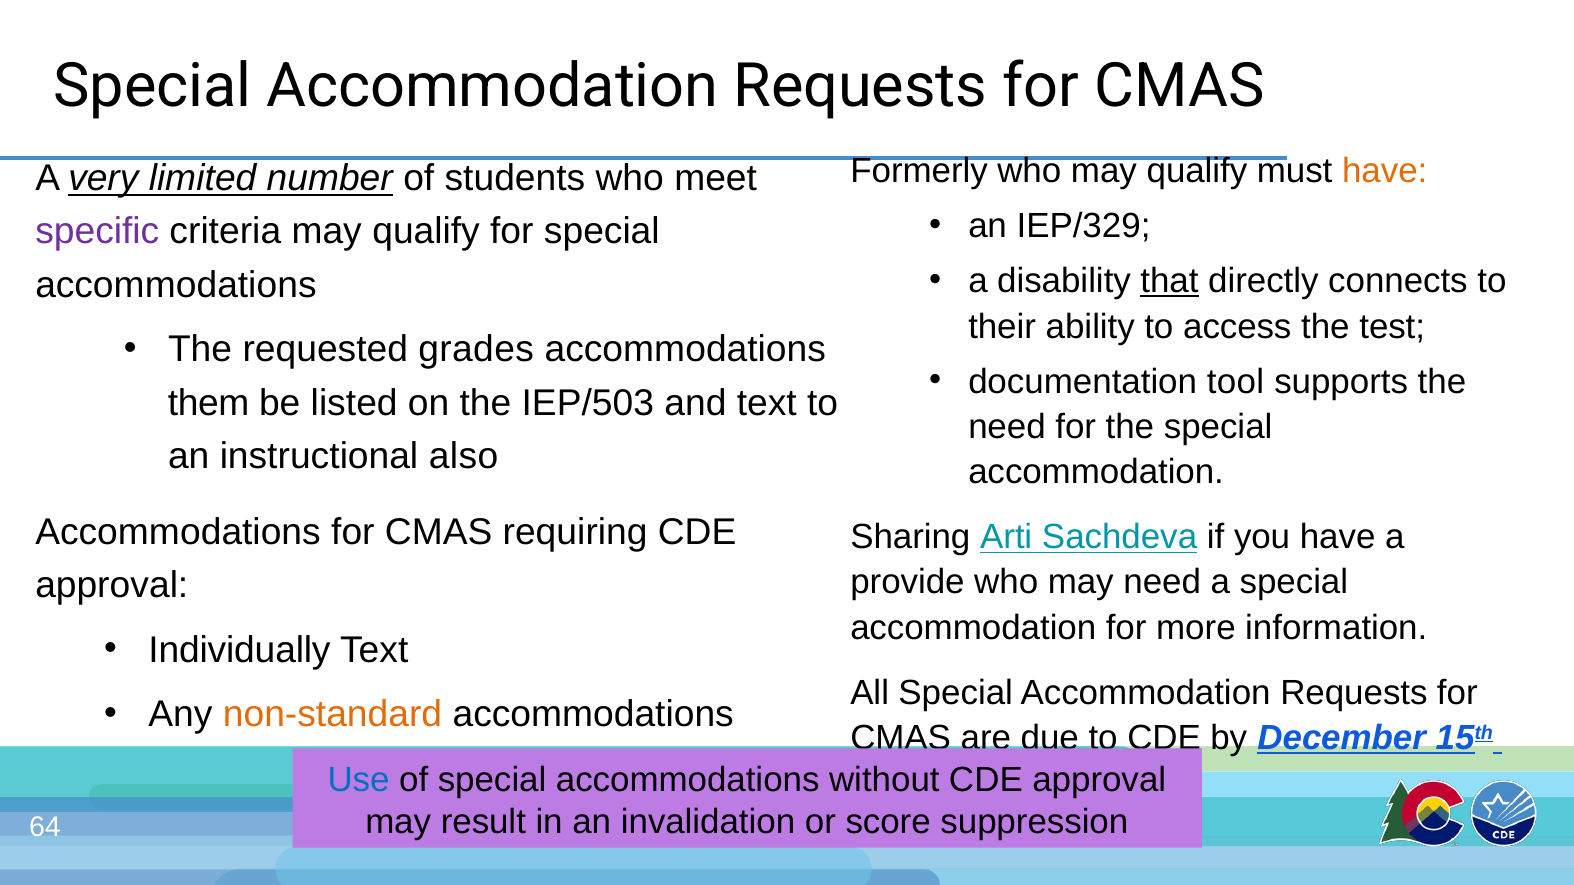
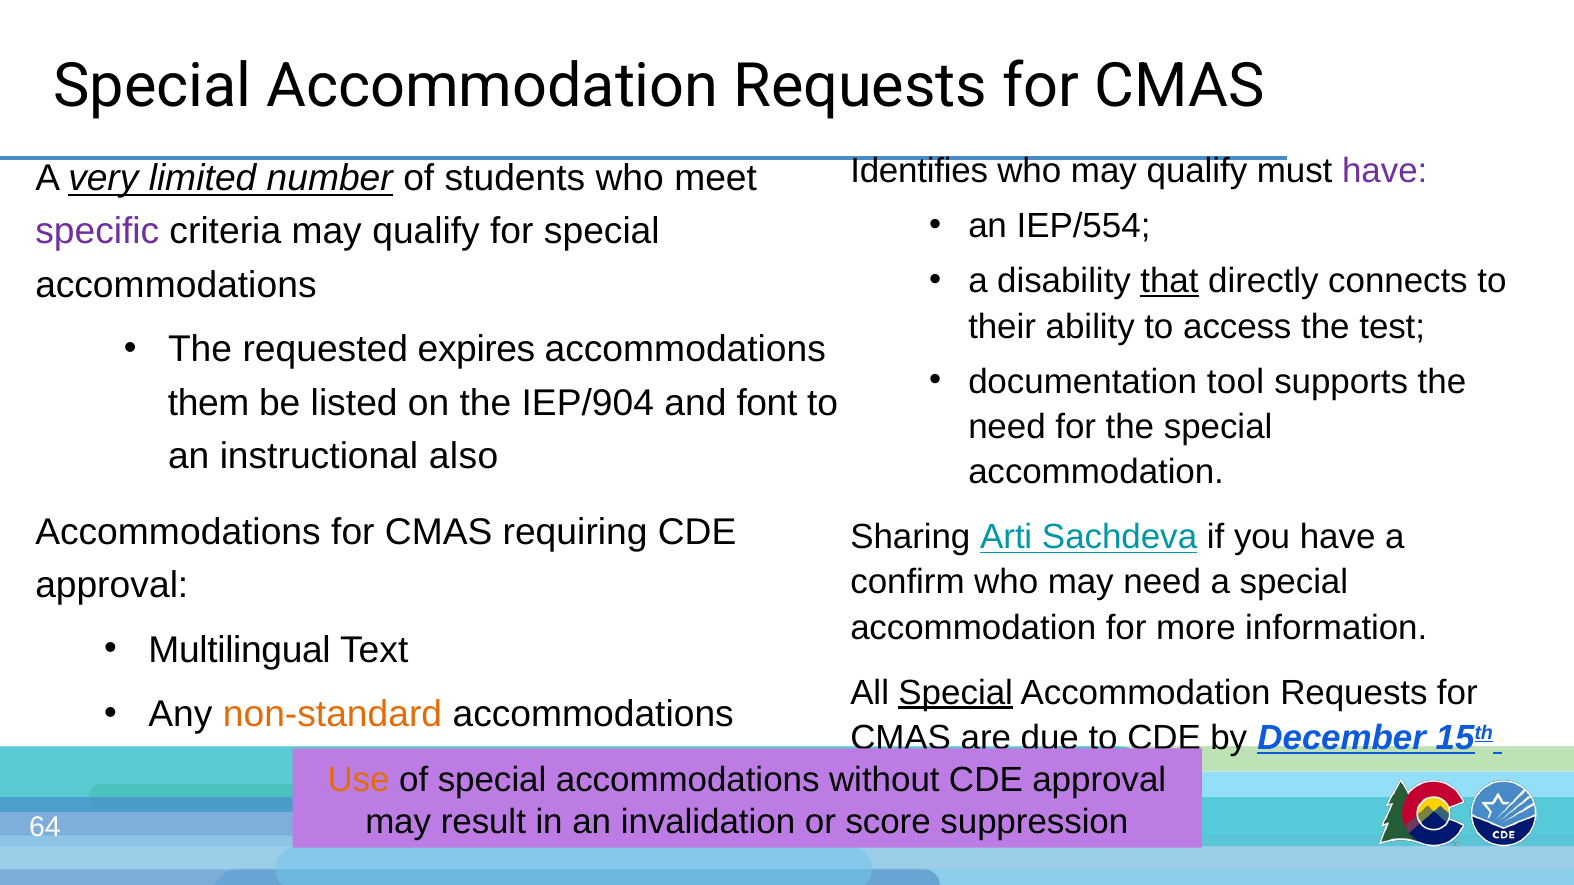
Formerly: Formerly -> Identifies
have at (1385, 171) colour: orange -> purple
IEP/329: IEP/329 -> IEP/554
grades: grades -> expires
IEP/503: IEP/503 -> IEP/904
and text: text -> font
provide: provide -> confirm
Individually: Individually -> Multilingual
Special at (956, 693) underline: none -> present
Use colour: blue -> orange
